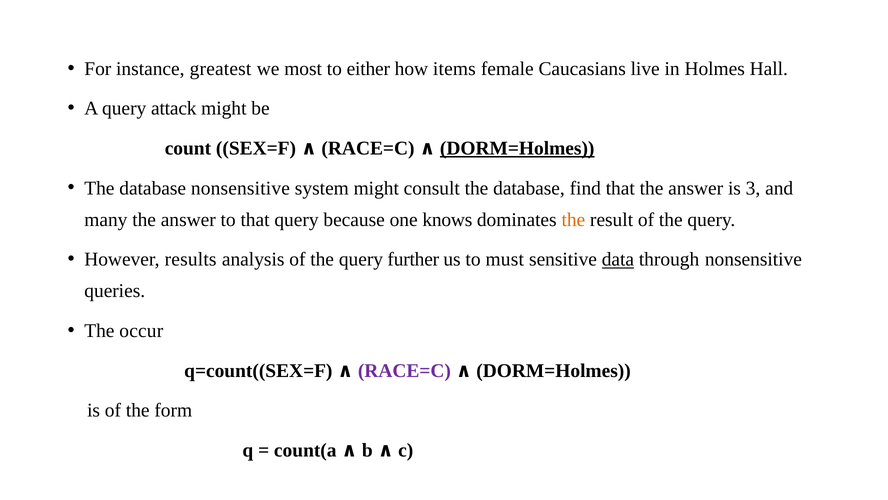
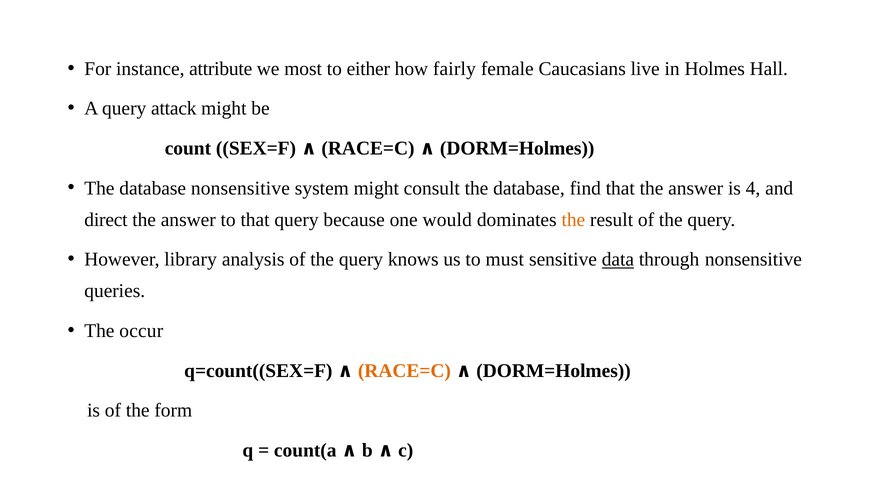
greatest: greatest -> attribute
items: items -> fairly
DORM=Holmes at (517, 148) underline: present -> none
3: 3 -> 4
many: many -> direct
knows: knows -> would
results: results -> library
further: further -> knows
RACE=C at (404, 370) colour: purple -> orange
